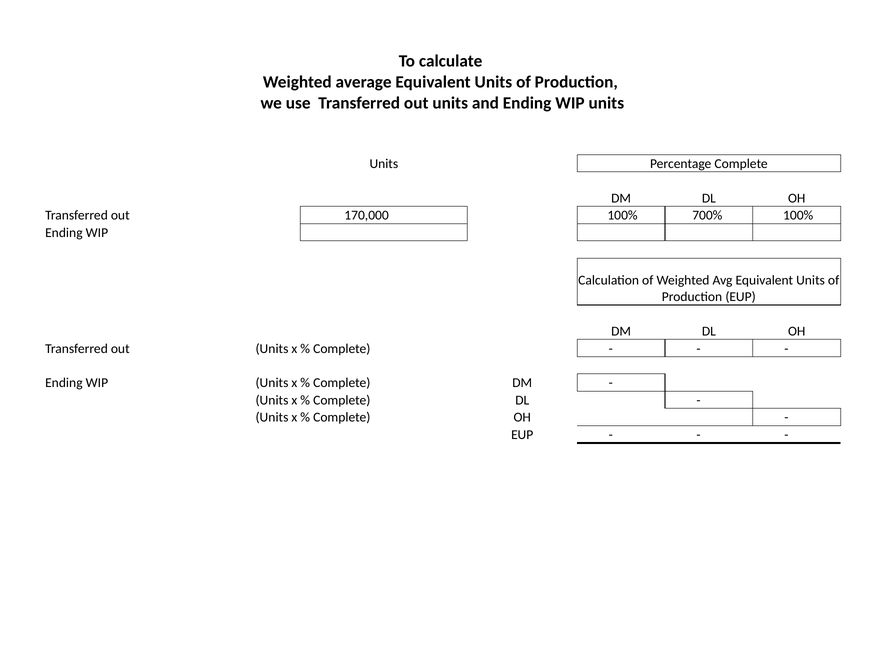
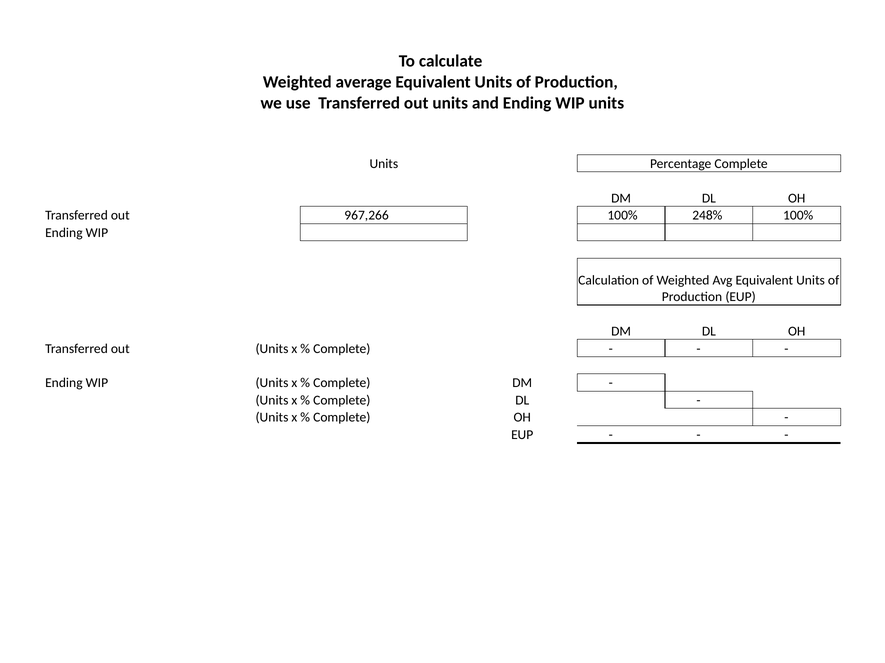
170,000: 170,000 -> 967,266
700%: 700% -> 248%
